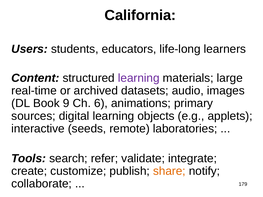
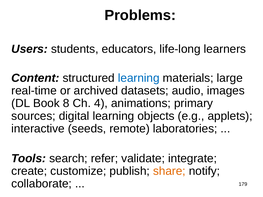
California: California -> Problems
learning at (139, 78) colour: purple -> blue
9: 9 -> 8
6: 6 -> 4
